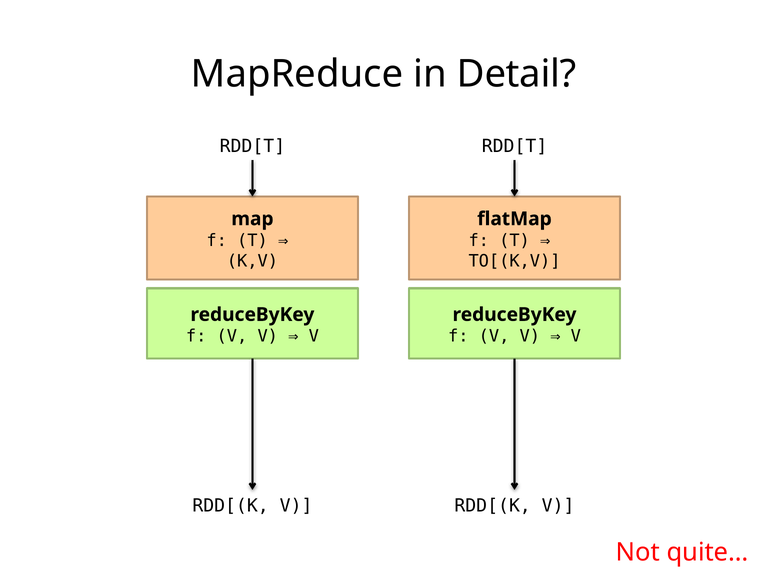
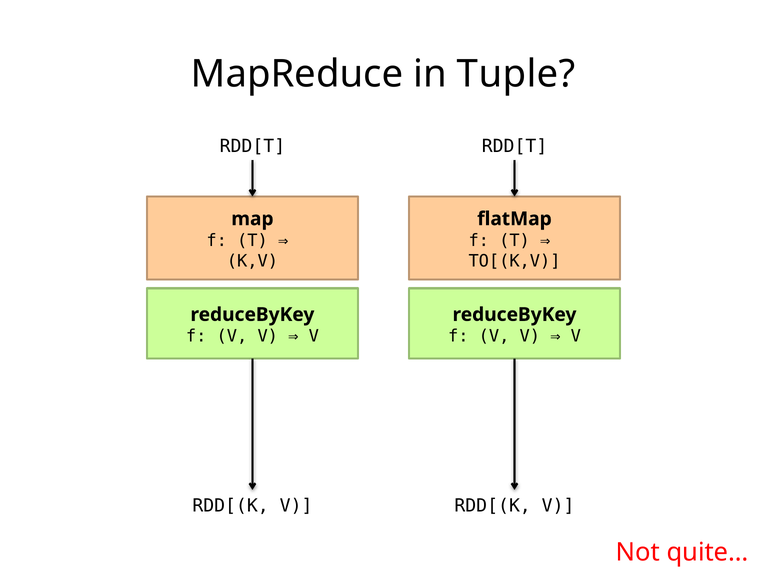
Detail: Detail -> Tuple
